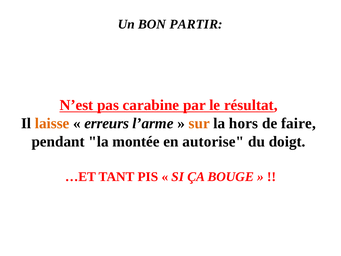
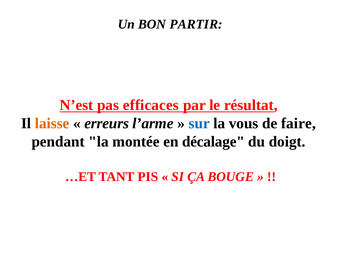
carabine: carabine -> efficaces
sur colour: orange -> blue
hors: hors -> vous
autorise: autorise -> décalage
